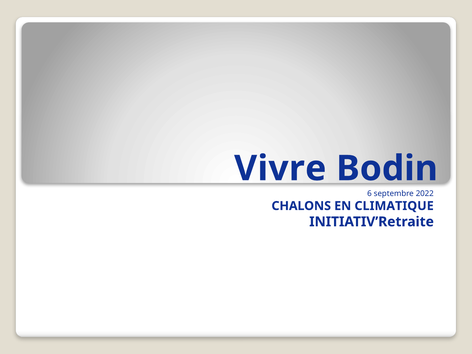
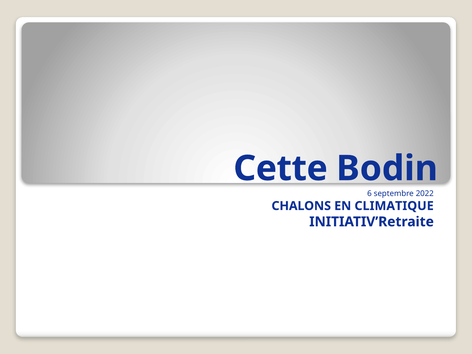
Vivre: Vivre -> Cette
